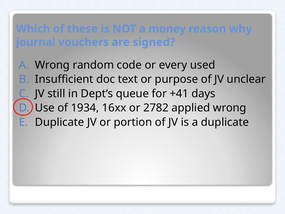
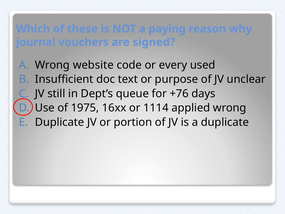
money: money -> paying
random: random -> website
+41: +41 -> +76
1934: 1934 -> 1975
2782: 2782 -> 1114
